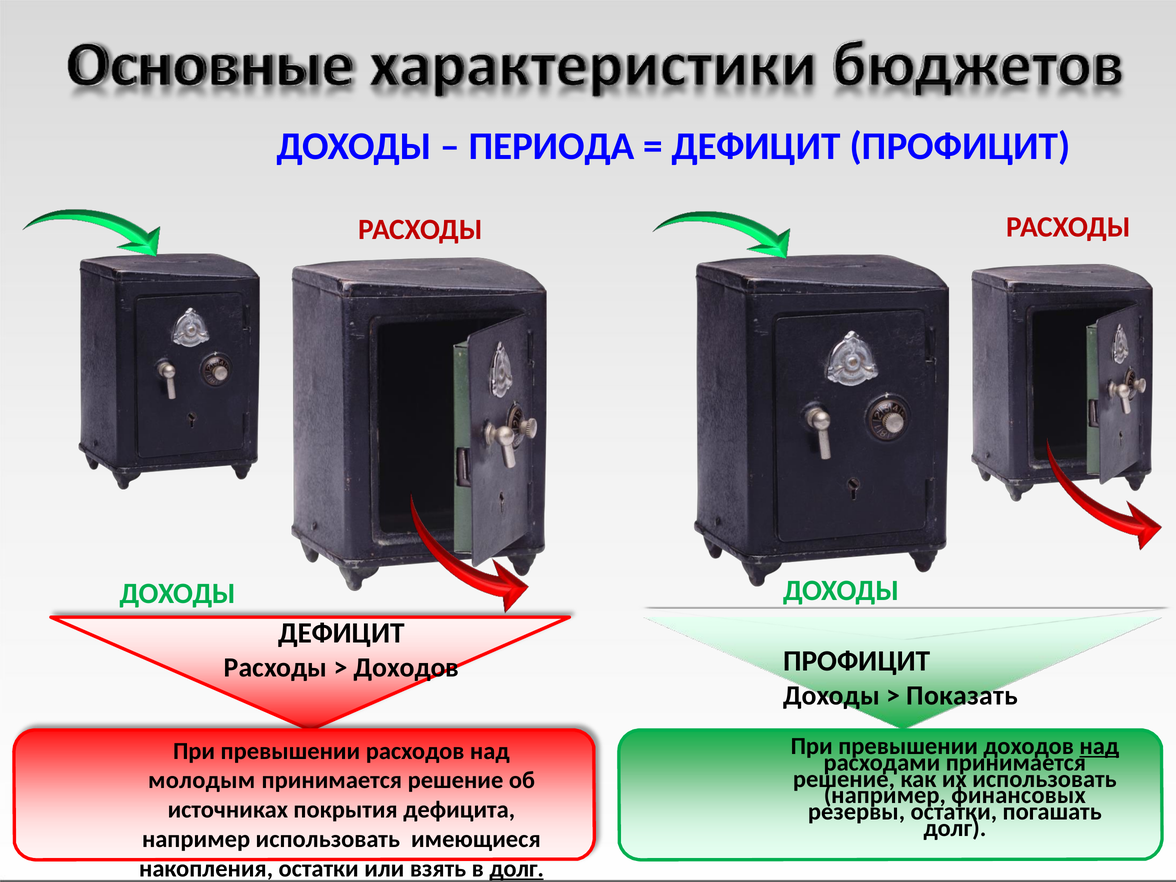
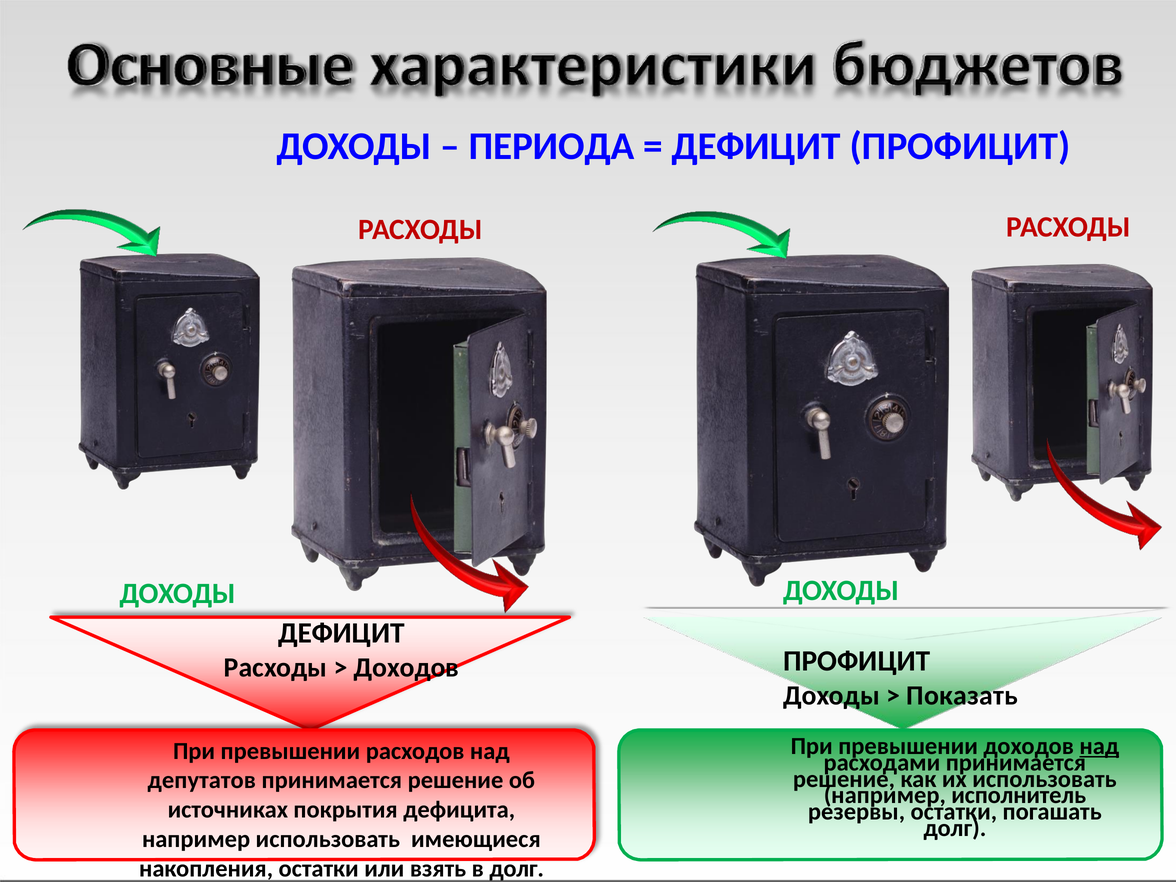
молодым: молодым -> депутатов
финансовых: финансовых -> исполнитель
долг at (517, 869) underline: present -> none
